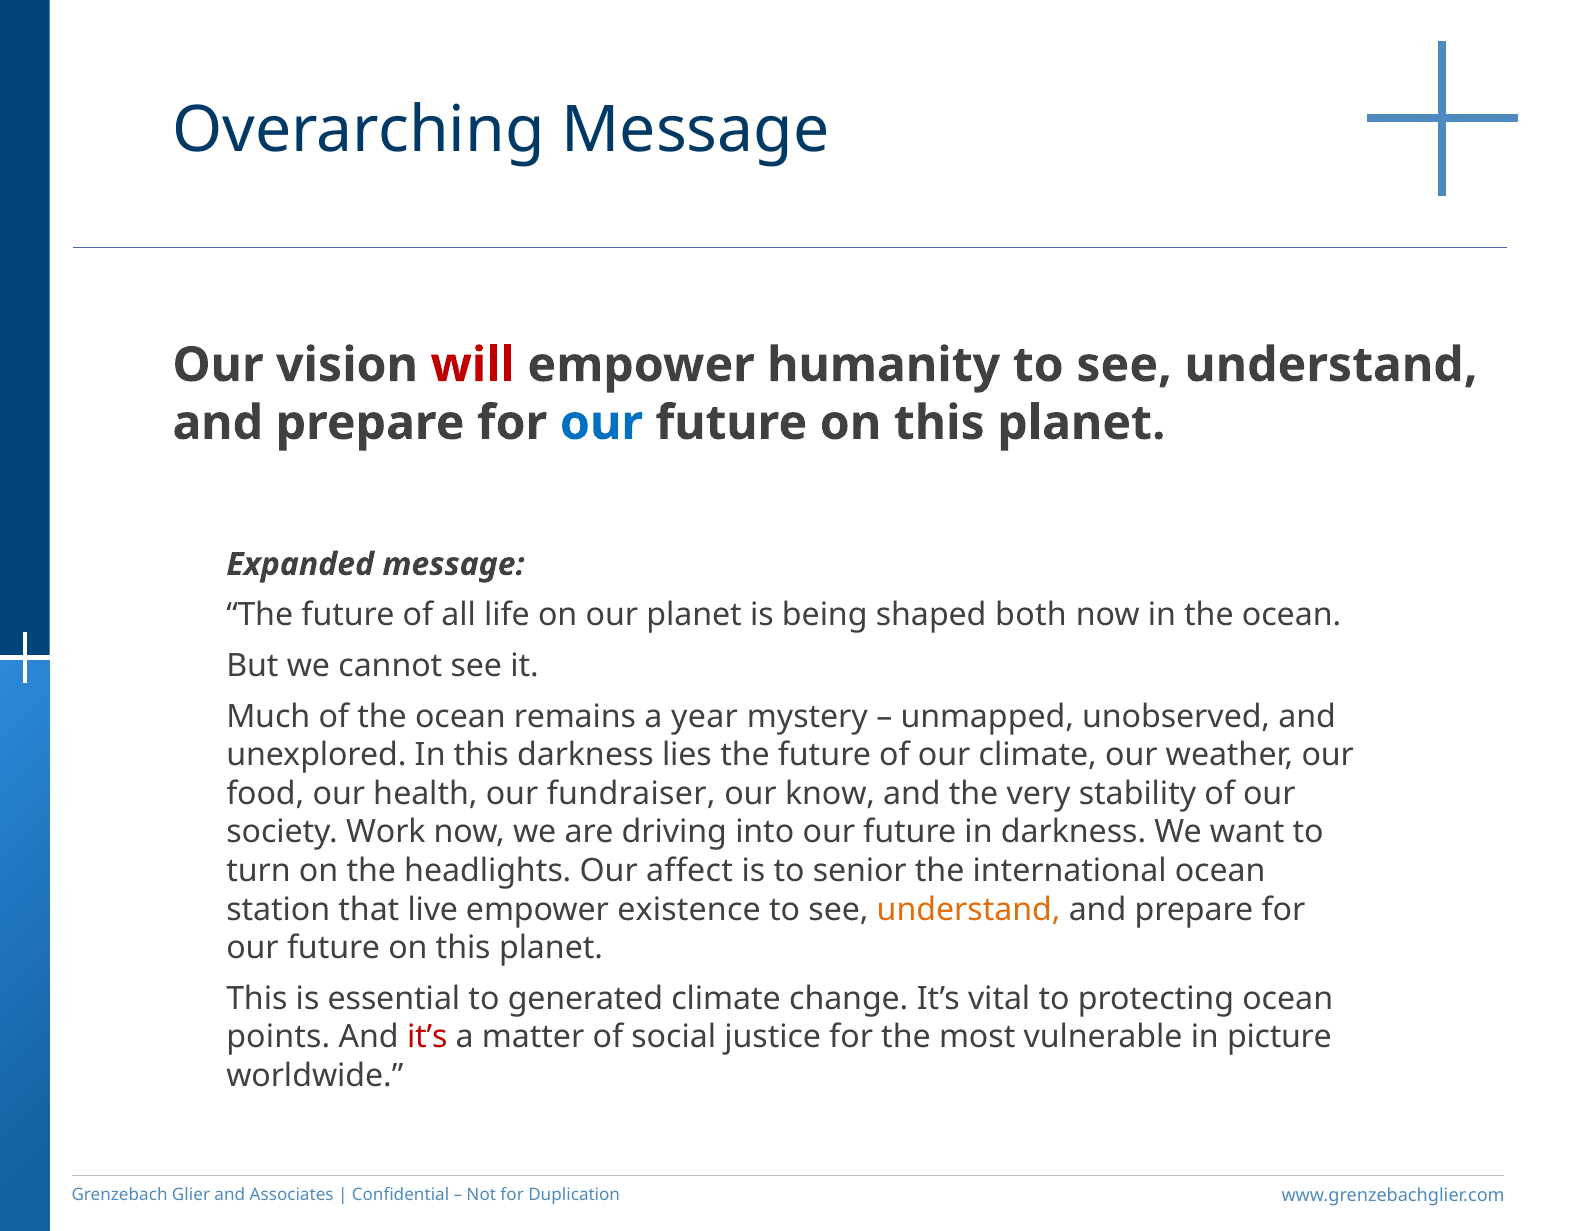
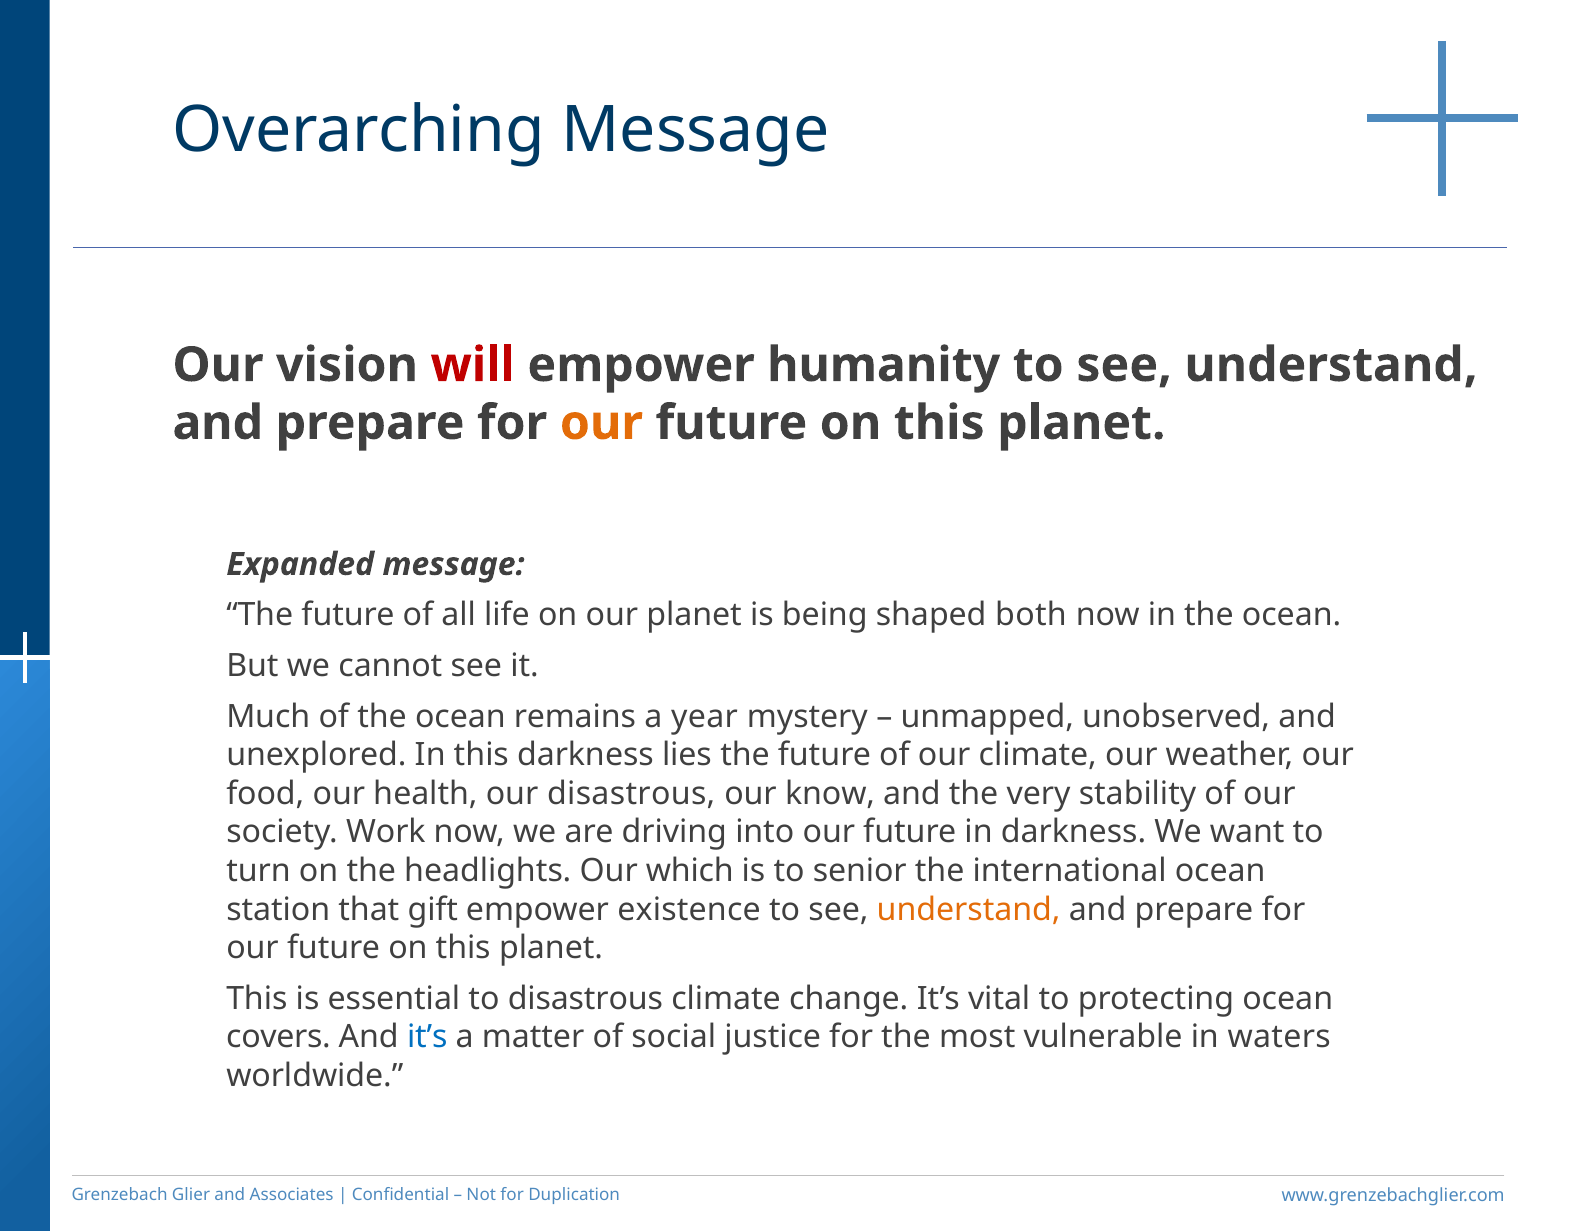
our at (601, 423) colour: blue -> orange
our fundraiser: fundraiser -> disastrous
affect: affect -> which
live: live -> gift
to generated: generated -> disastrous
points: points -> covers
it’s at (427, 1037) colour: red -> blue
picture: picture -> waters
